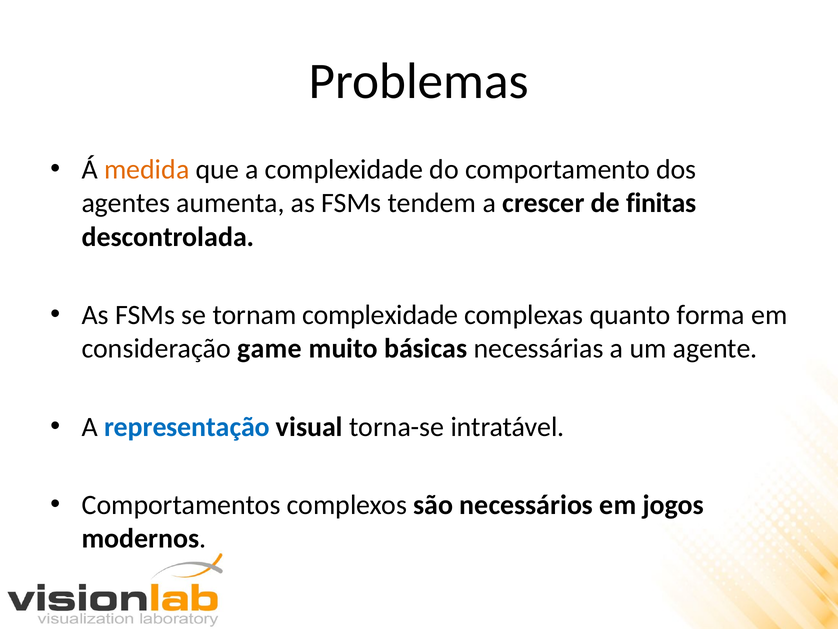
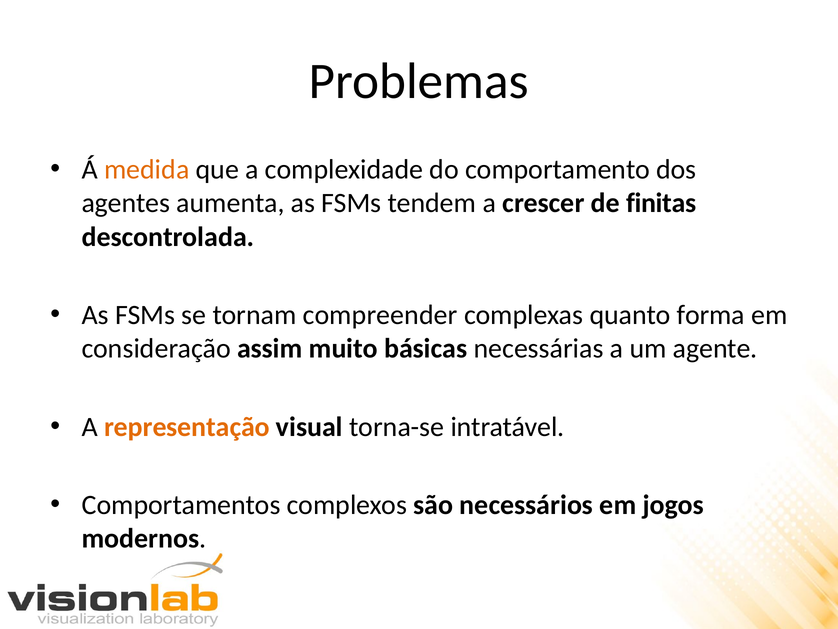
tornam complexidade: complexidade -> compreender
game: game -> assim
representação colour: blue -> orange
